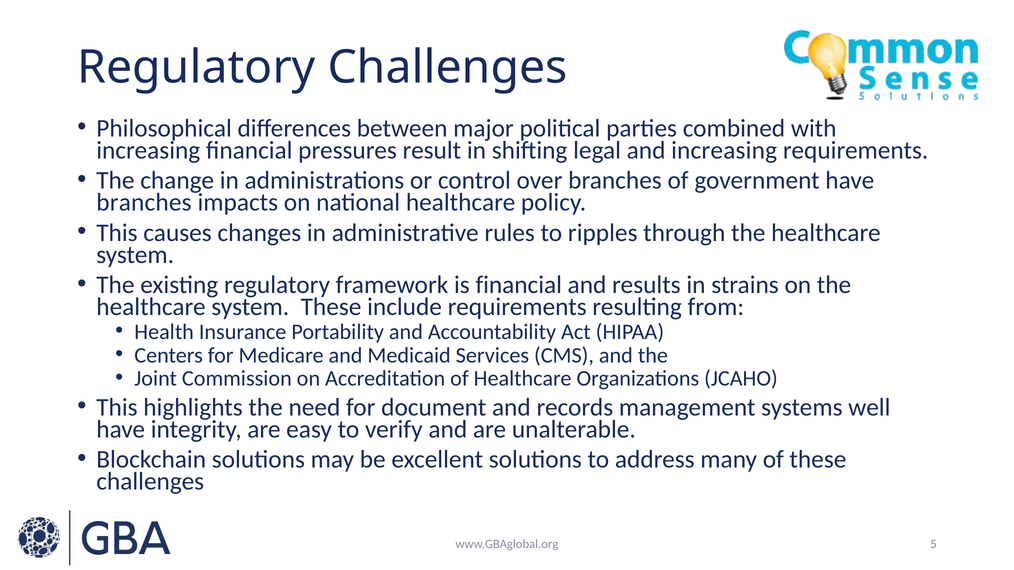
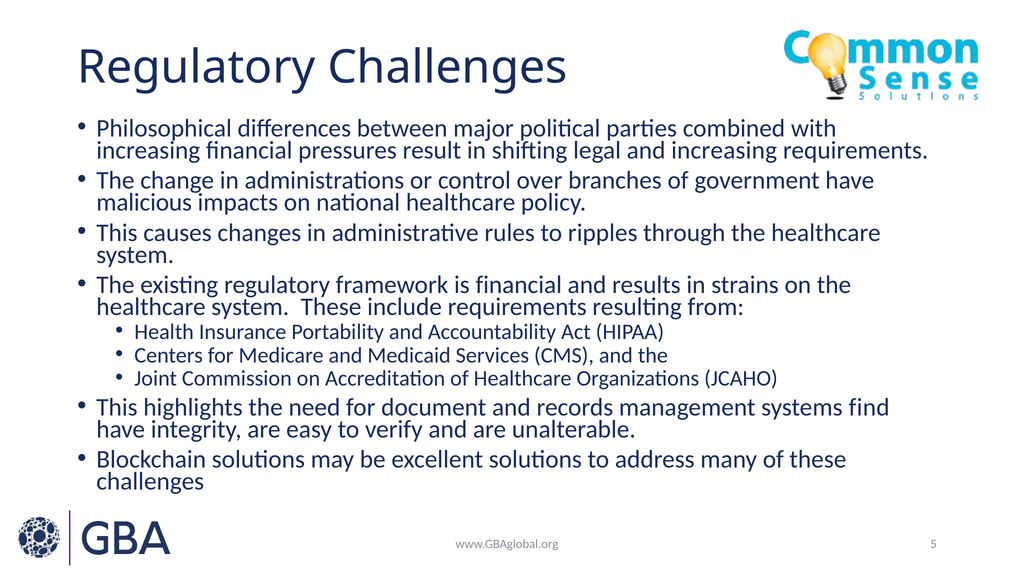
branches at (144, 203): branches -> malicious
well: well -> find
